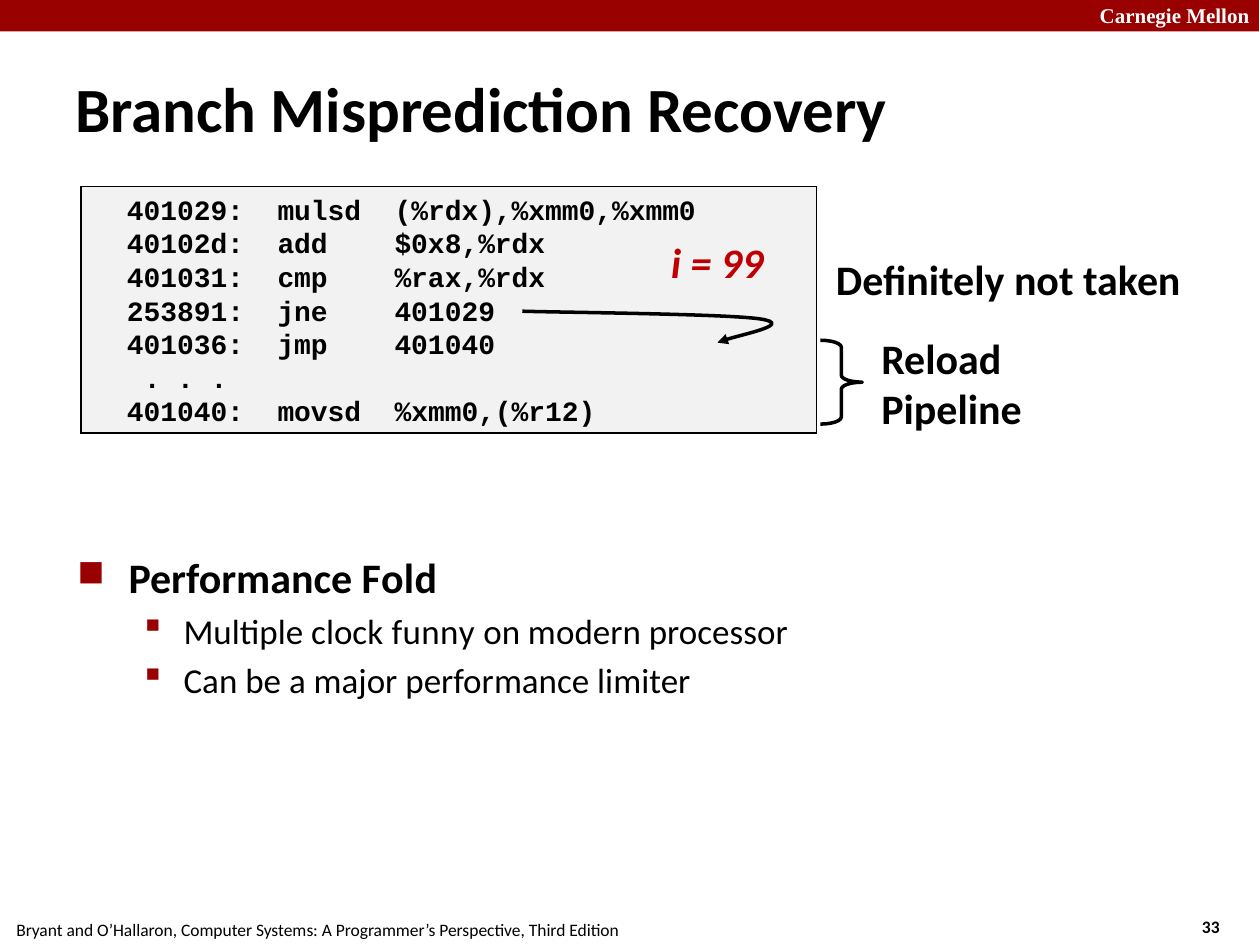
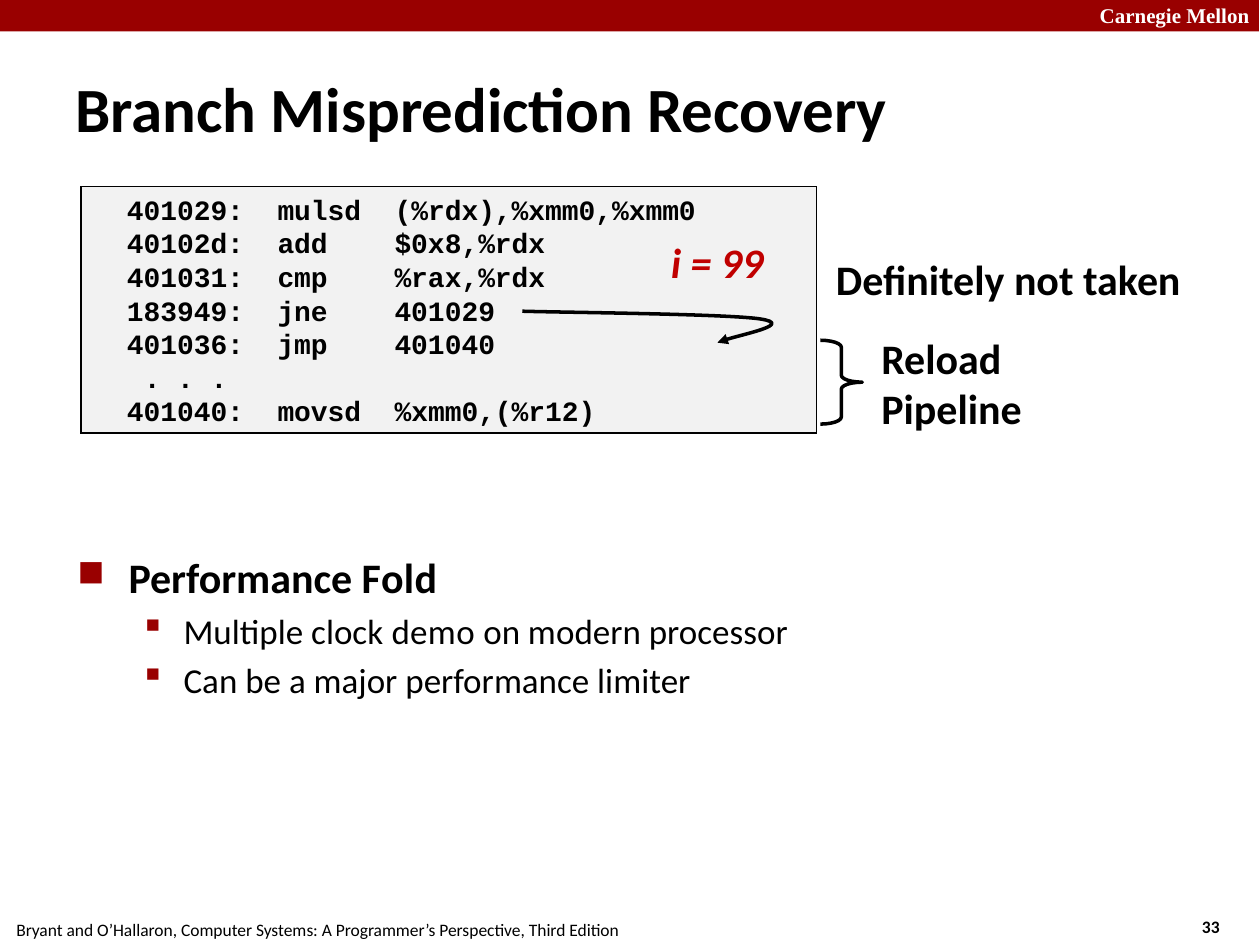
253891: 253891 -> 183949
funny: funny -> demo
